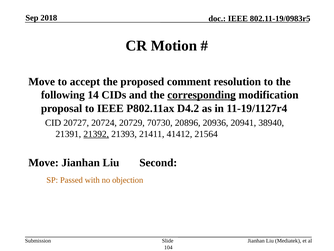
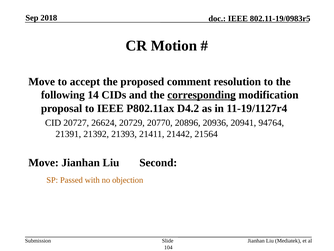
20724: 20724 -> 26624
70730: 70730 -> 20770
38940: 38940 -> 94764
21392 underline: present -> none
41412: 41412 -> 21442
